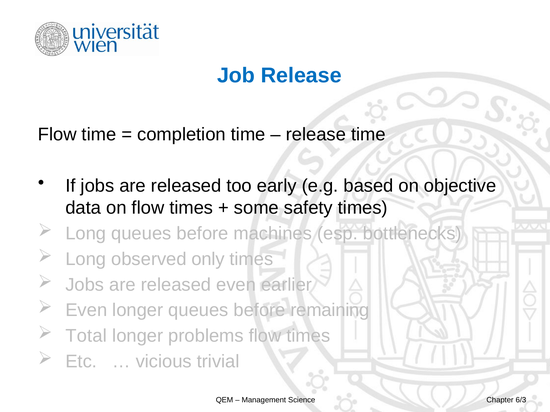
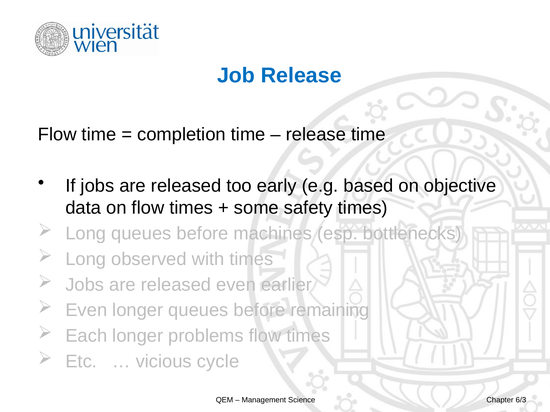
only: only -> with
Total: Total -> Each
trivial: trivial -> cycle
